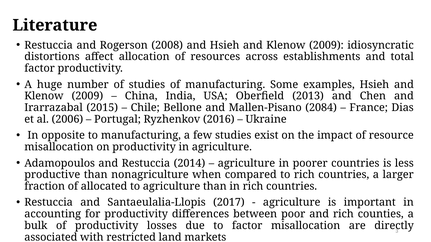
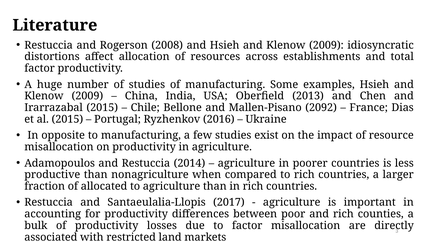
2084: 2084 -> 2092
al 2006: 2006 -> 2015
